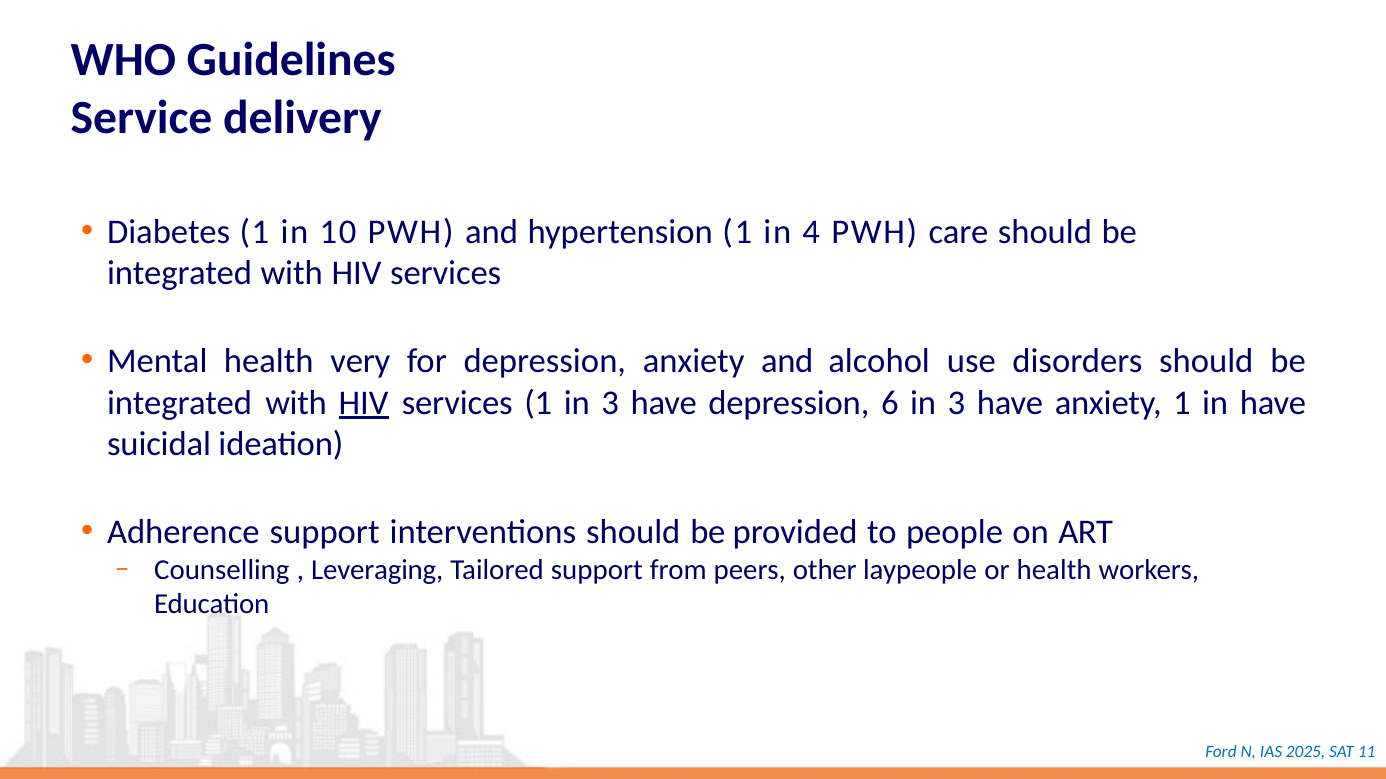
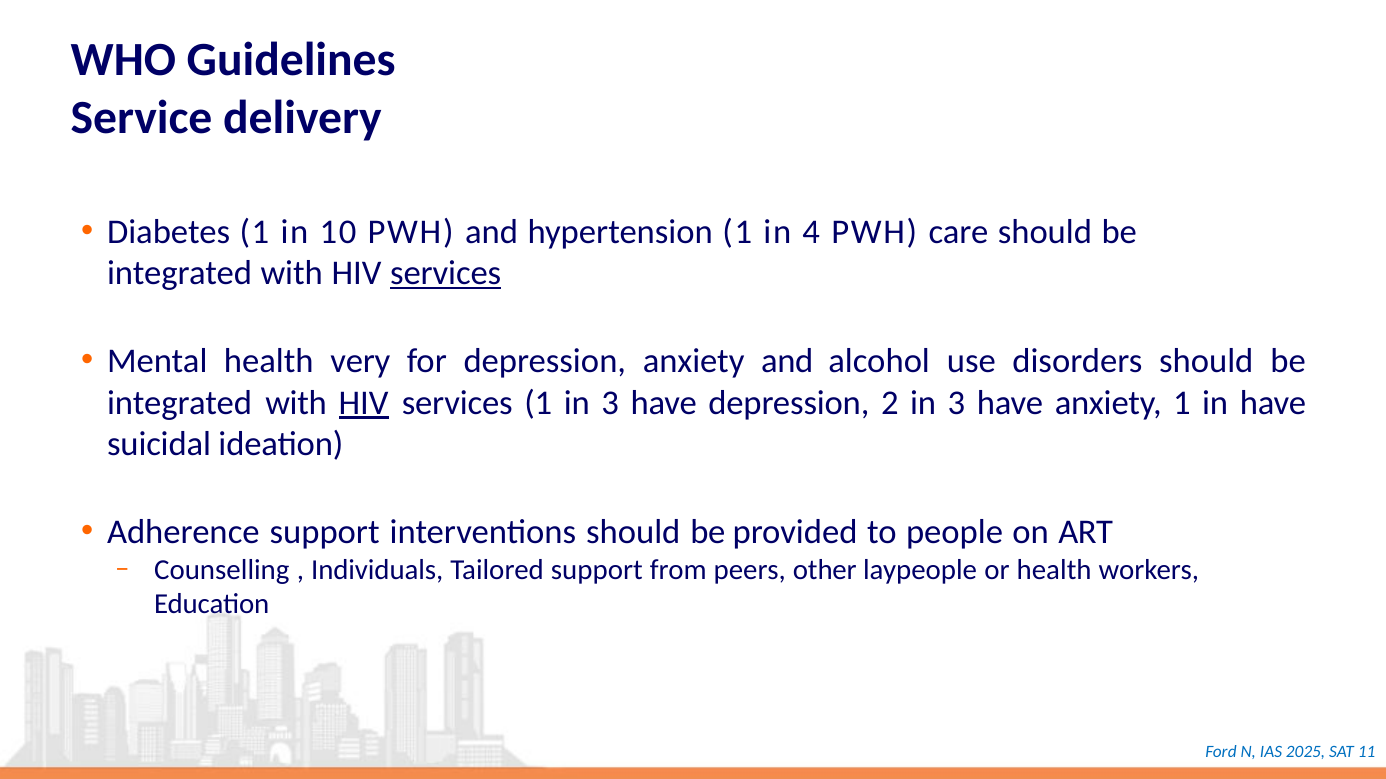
services at (446, 274) underline: none -> present
6: 6 -> 2
Leveraging: Leveraging -> Individuals
